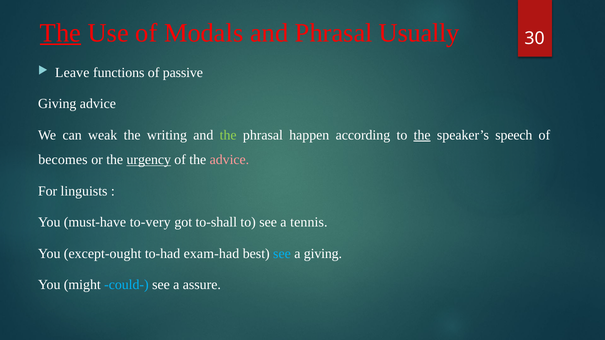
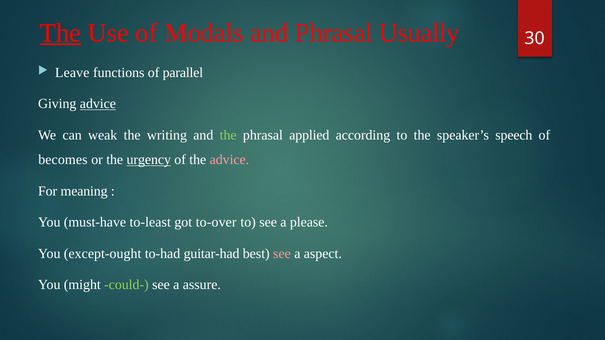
passive: passive -> parallel
advice at (98, 104) underline: none -> present
happen: happen -> applied
the at (422, 135) underline: present -> none
linguists: linguists -> meaning
to-very: to-very -> to-least
to-shall: to-shall -> to-over
tennis: tennis -> please
exam-had: exam-had -> guitar-had
see at (282, 254) colour: light blue -> pink
a giving: giving -> aspect
could- colour: light blue -> light green
